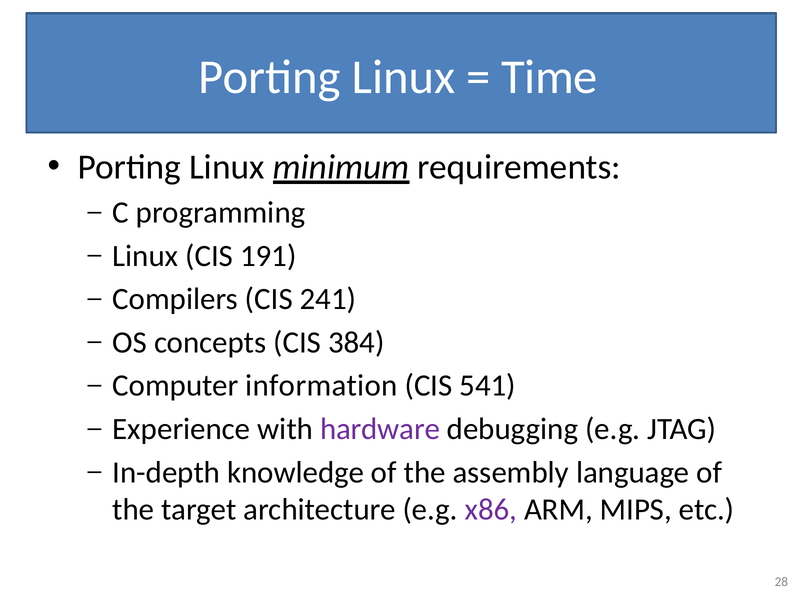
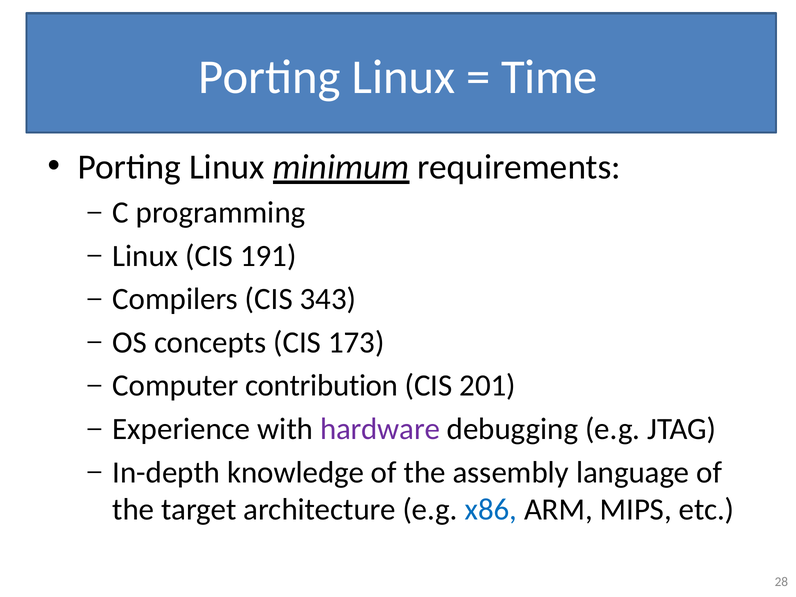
241: 241 -> 343
384: 384 -> 173
information: information -> contribution
541: 541 -> 201
x86 colour: purple -> blue
